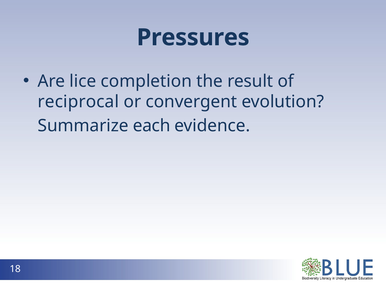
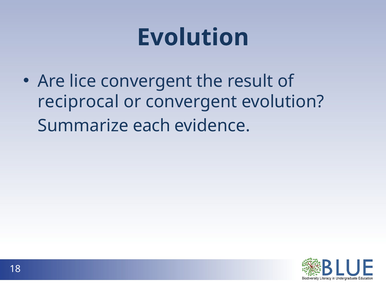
Pressures at (193, 37): Pressures -> Evolution
lice completion: completion -> convergent
